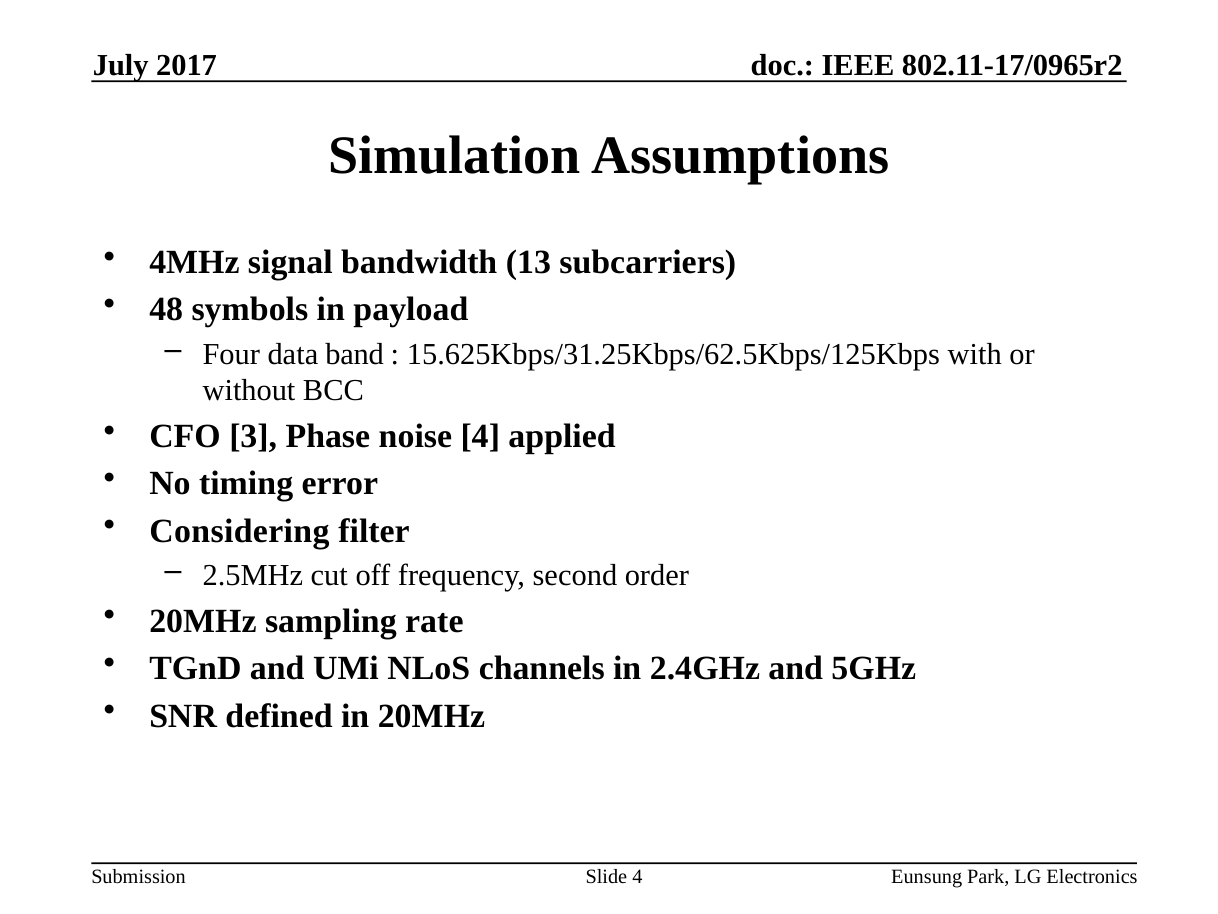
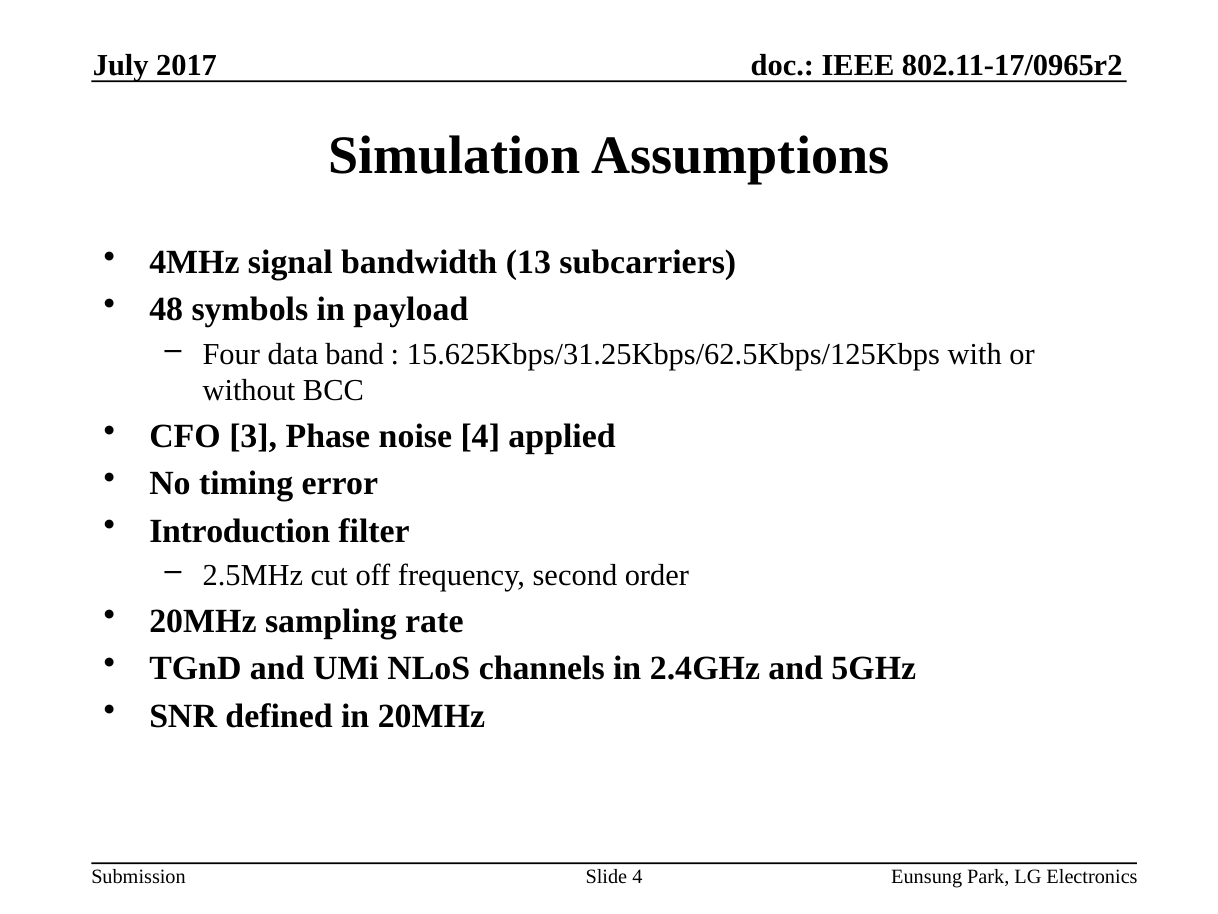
Considering: Considering -> Introduction
